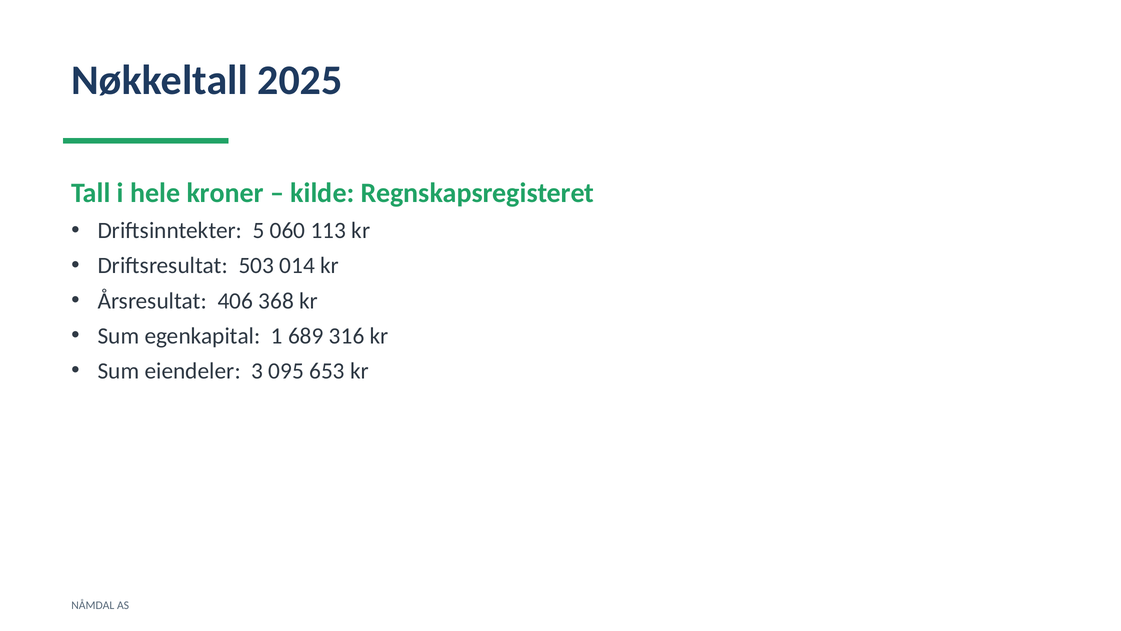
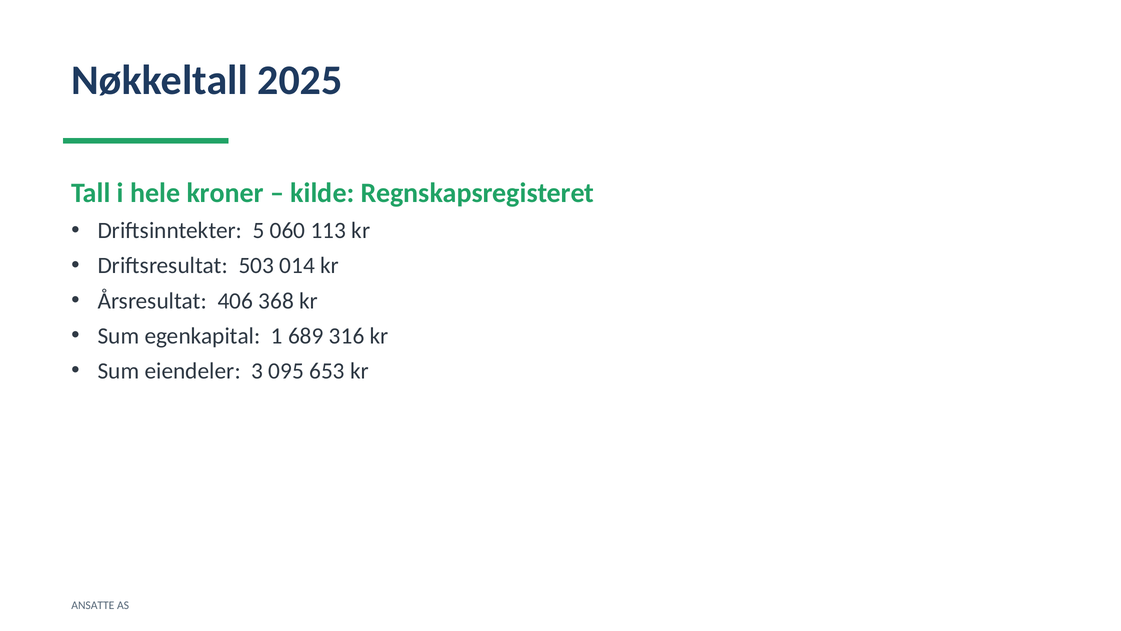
NÅMDAL: NÅMDAL -> ANSATTE
